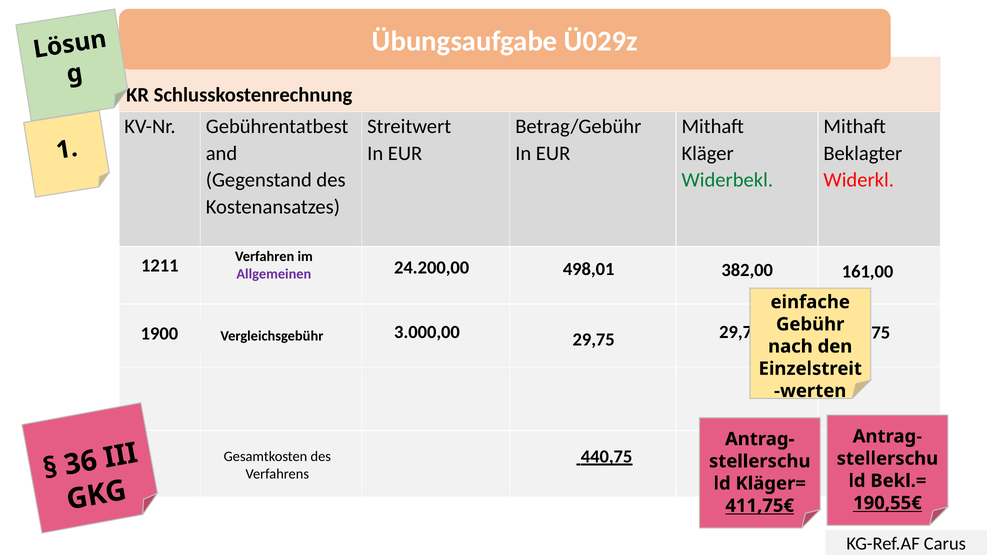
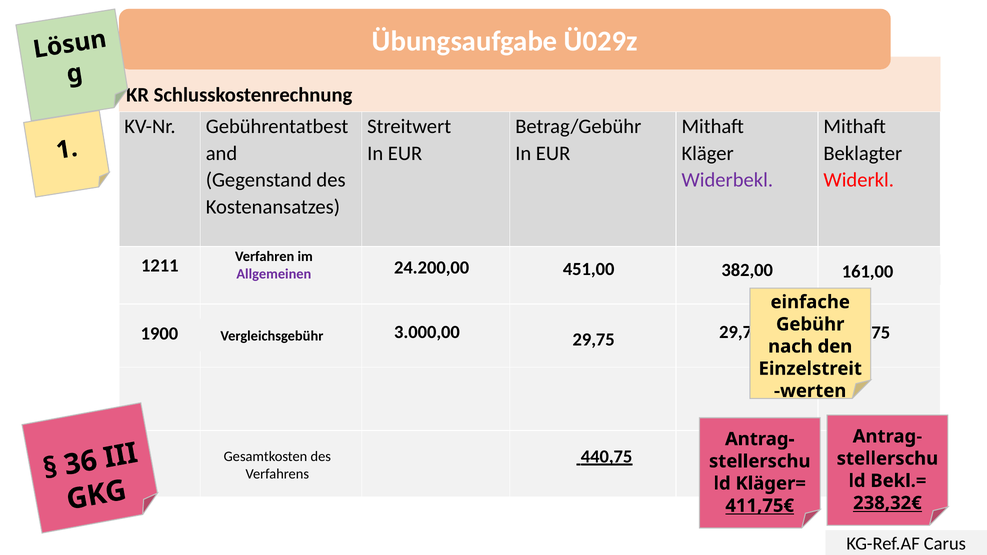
Widerbekl colour: green -> purple
498,01: 498,01 -> 451,00
190,55€: 190,55€ -> 238,32€
